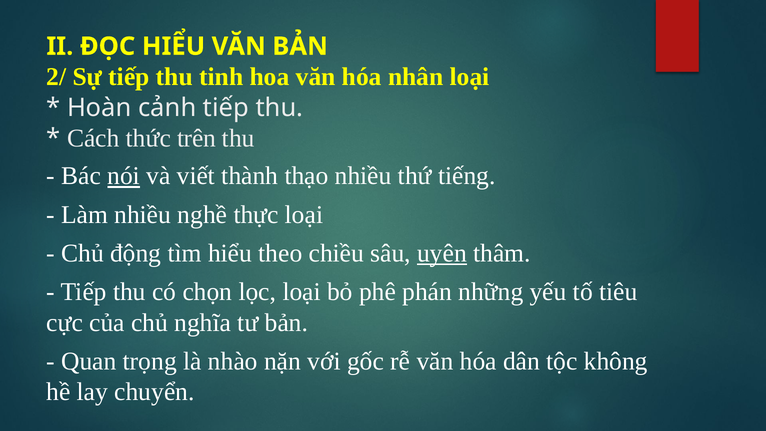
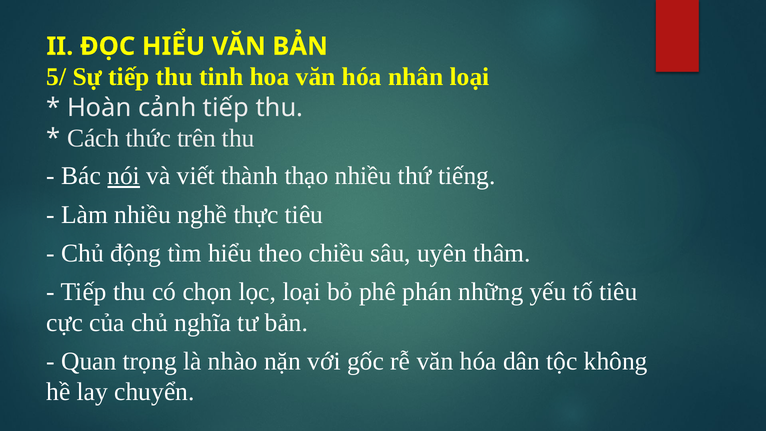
2/: 2/ -> 5/
thực loại: loại -> tiêu
uyên underline: present -> none
